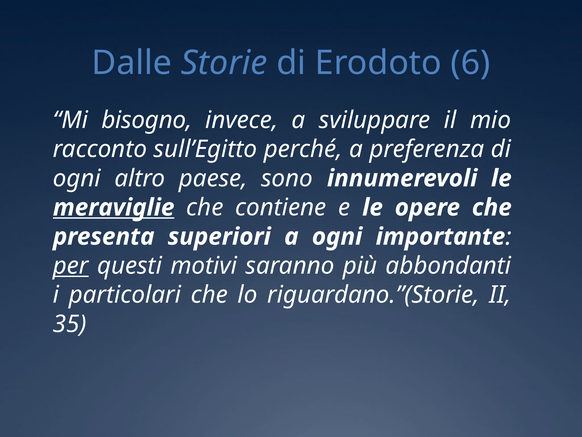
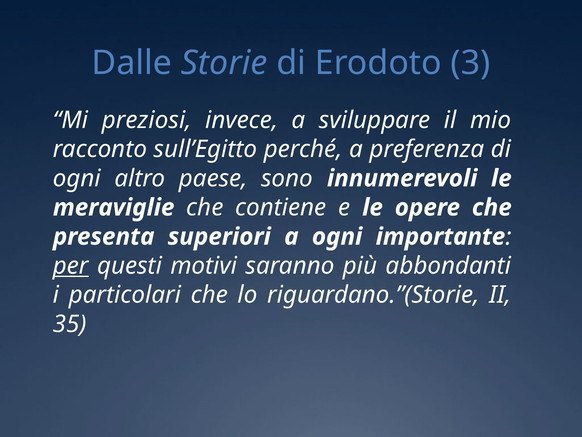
6: 6 -> 3
bisogno: bisogno -> preziosi
meraviglie underline: present -> none
